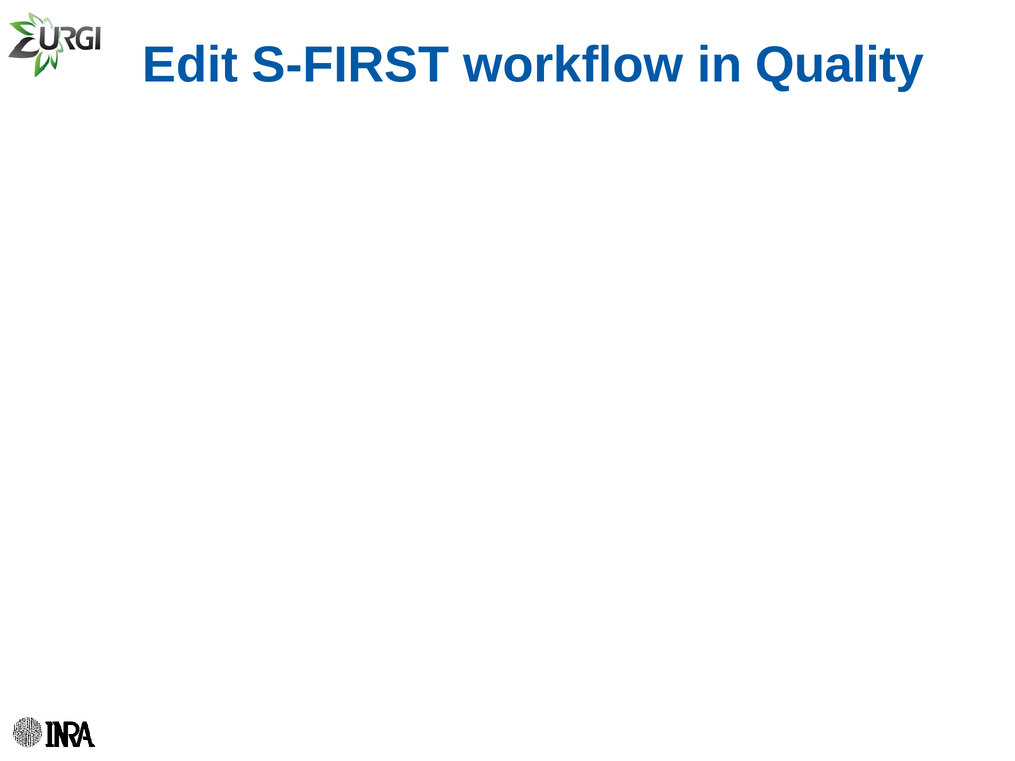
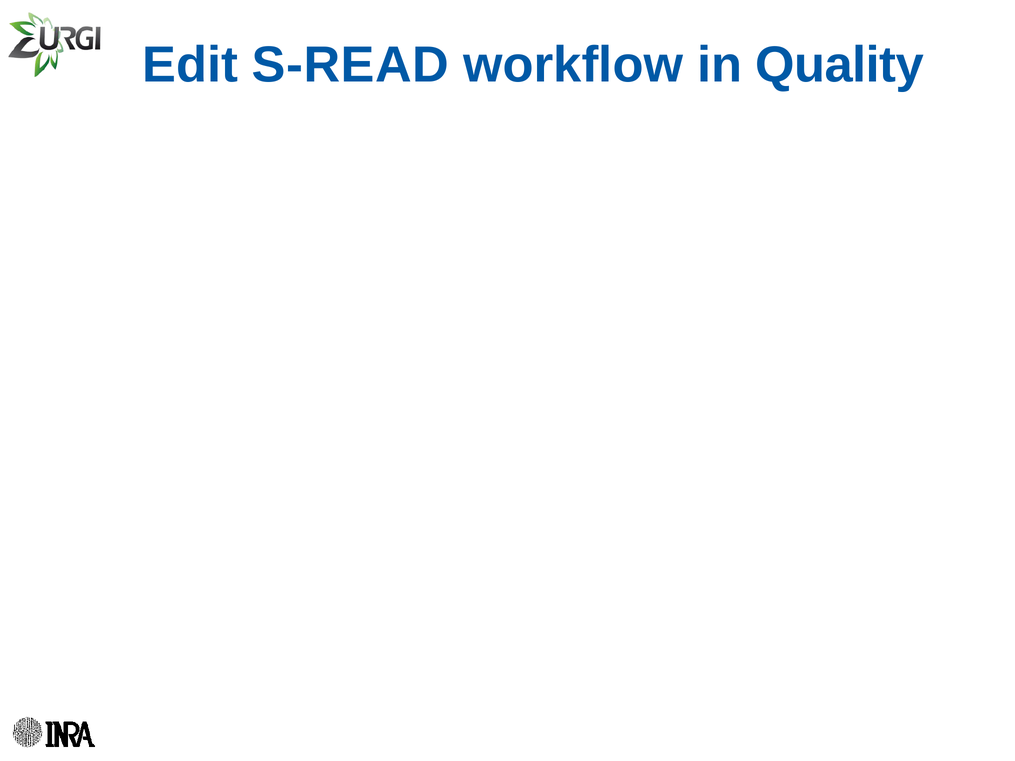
S-FIRST: S-FIRST -> S-READ
